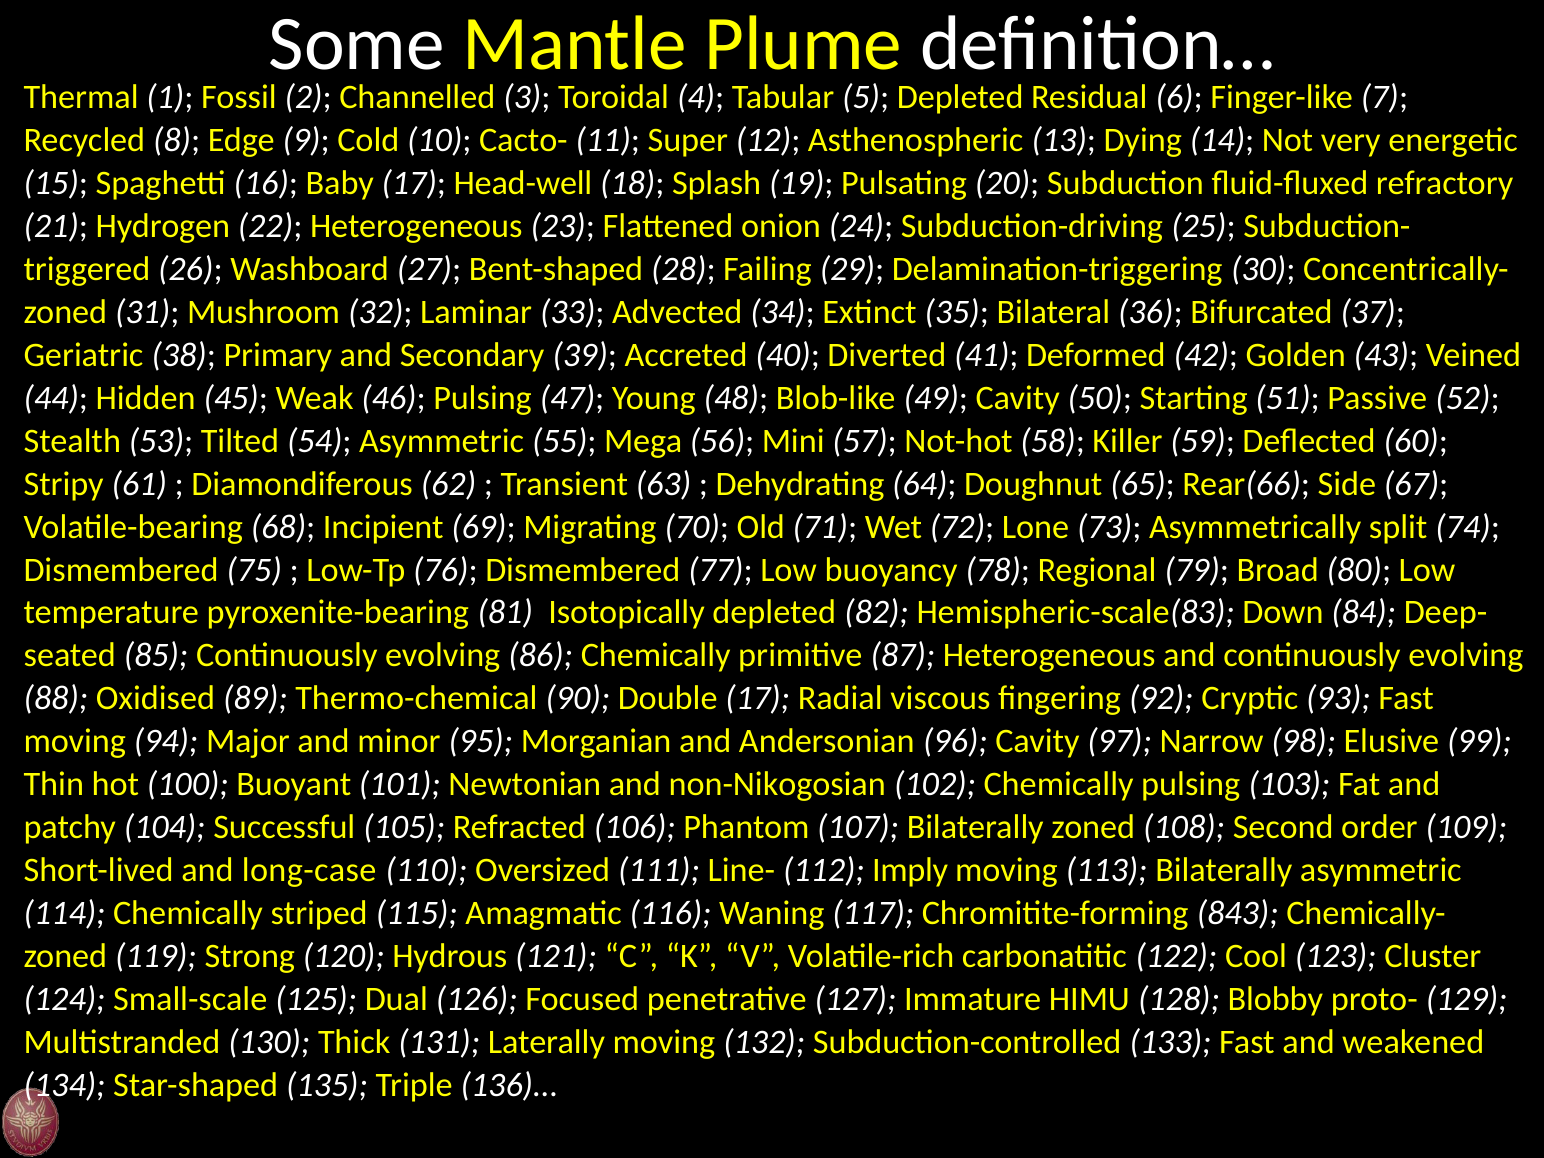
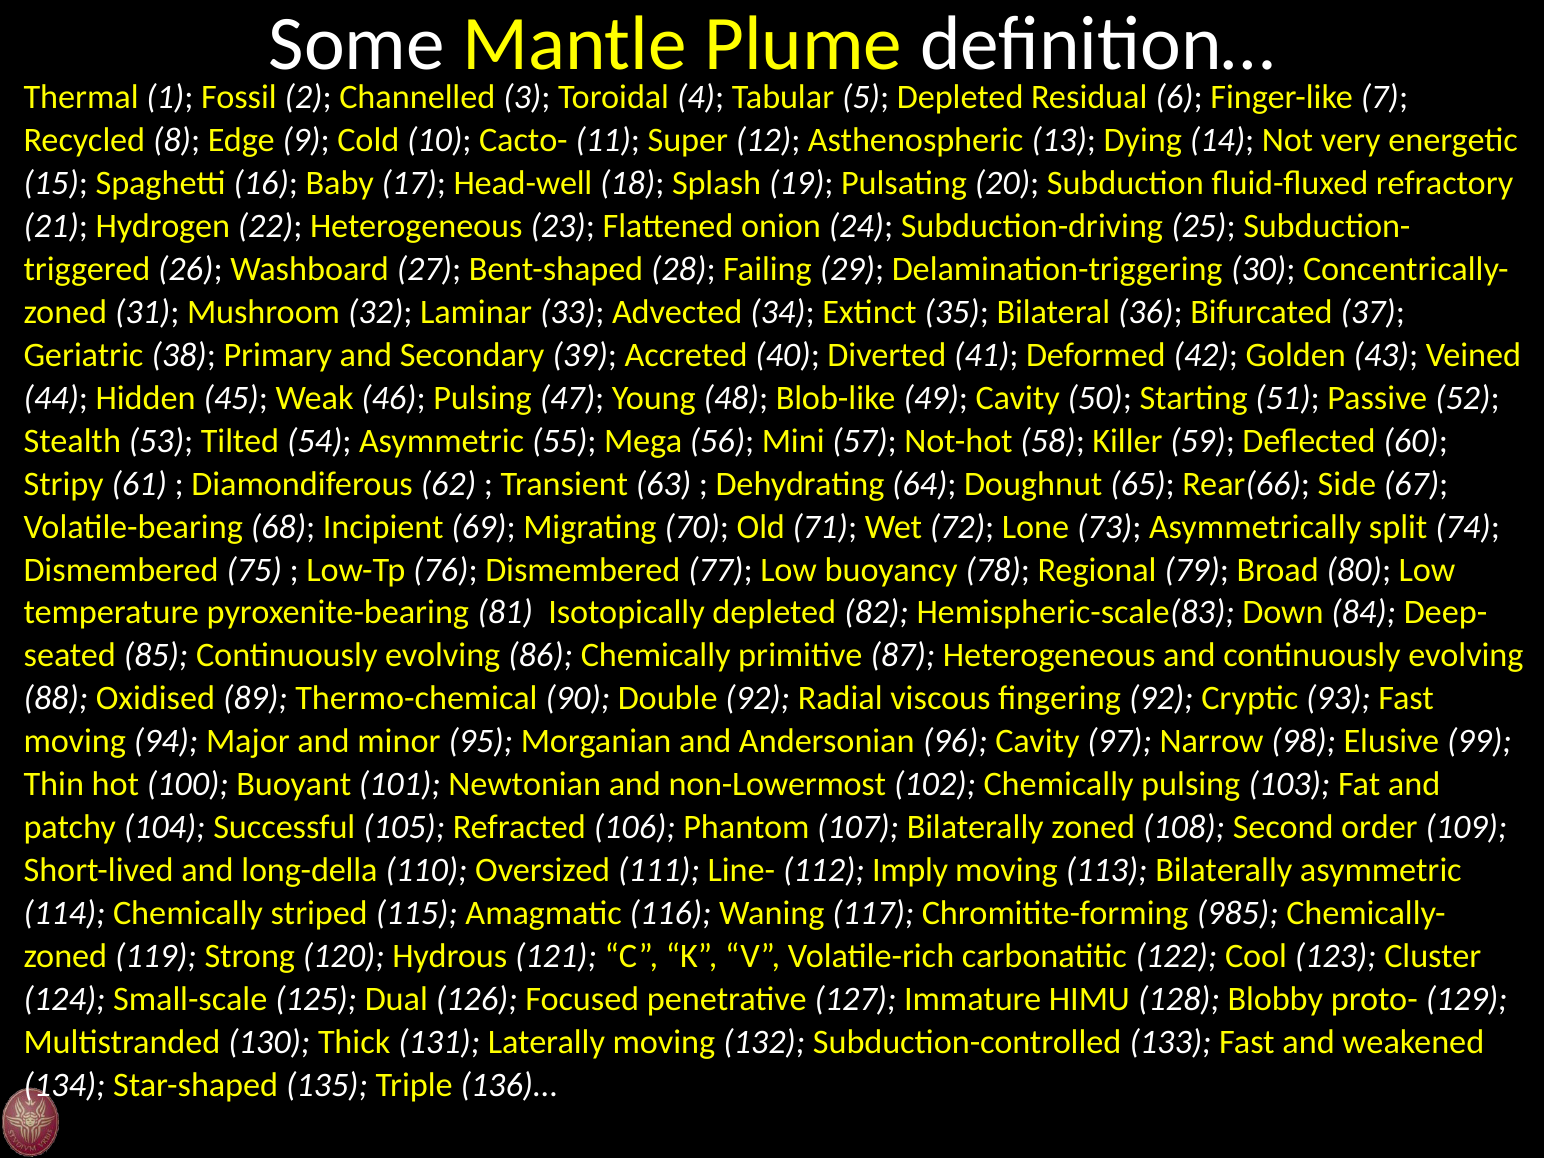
Double 17: 17 -> 92
non-Nikogosian: non-Nikogosian -> non-Lowermost
long-case: long-case -> long-della
843: 843 -> 985
